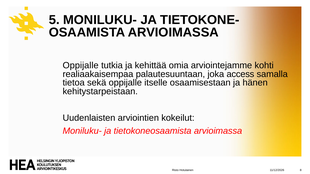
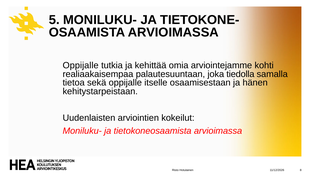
access: access -> tiedolla
